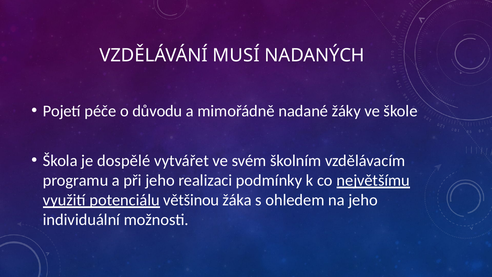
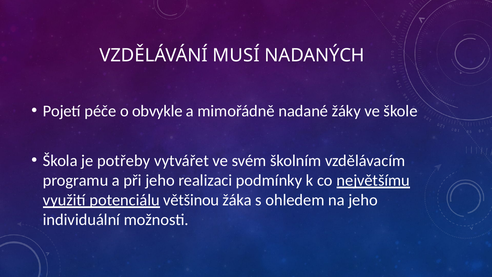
důvodu: důvodu -> obvykle
dospělé: dospělé -> potřeby
